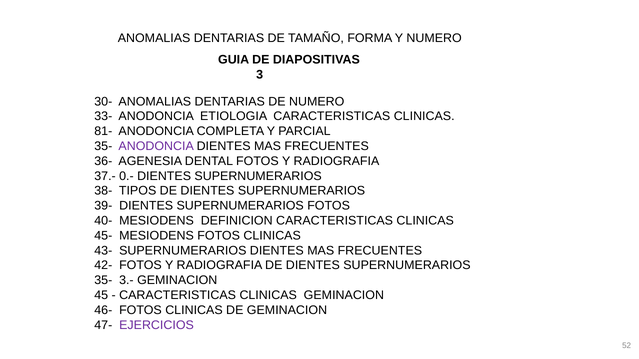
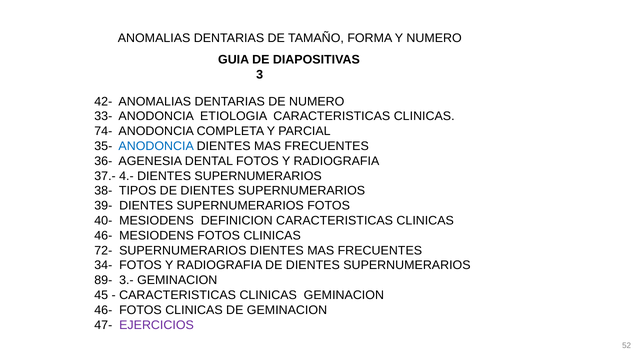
30-: 30- -> 42-
81-: 81- -> 74-
ANODONCIA at (156, 146) colour: purple -> blue
0.-: 0.- -> 4.-
45- at (103, 236): 45- -> 46-
43-: 43- -> 72-
42-: 42- -> 34-
35- at (103, 281): 35- -> 89-
